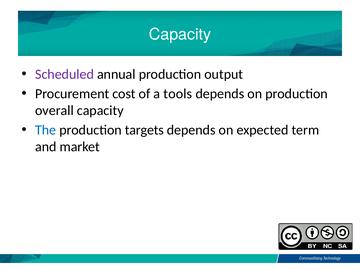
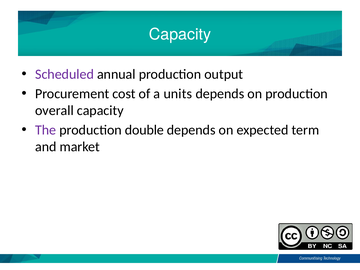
tools: tools -> units
The colour: blue -> purple
targets: targets -> double
